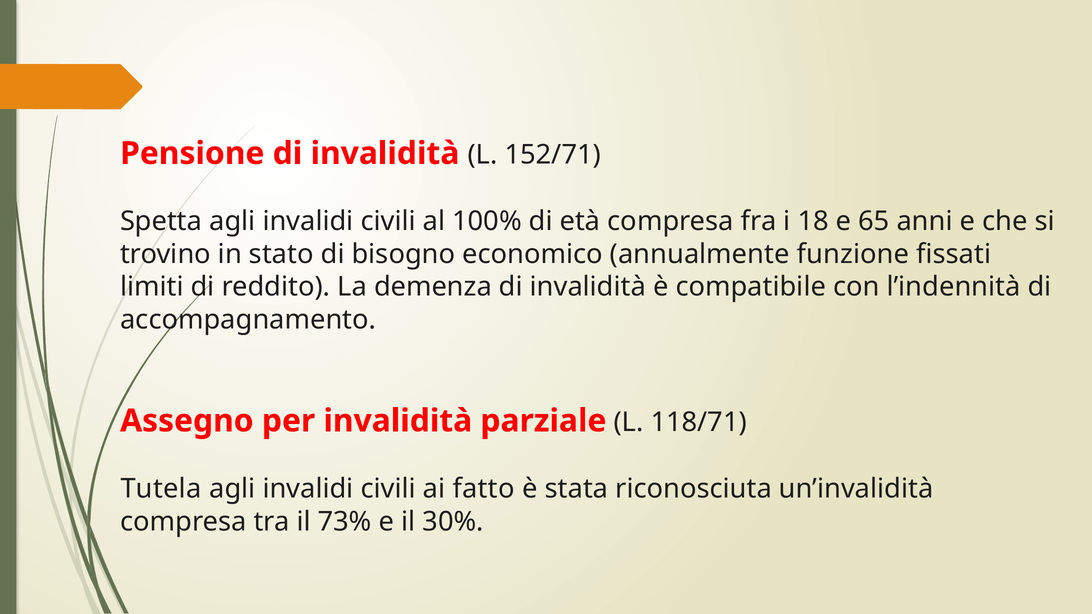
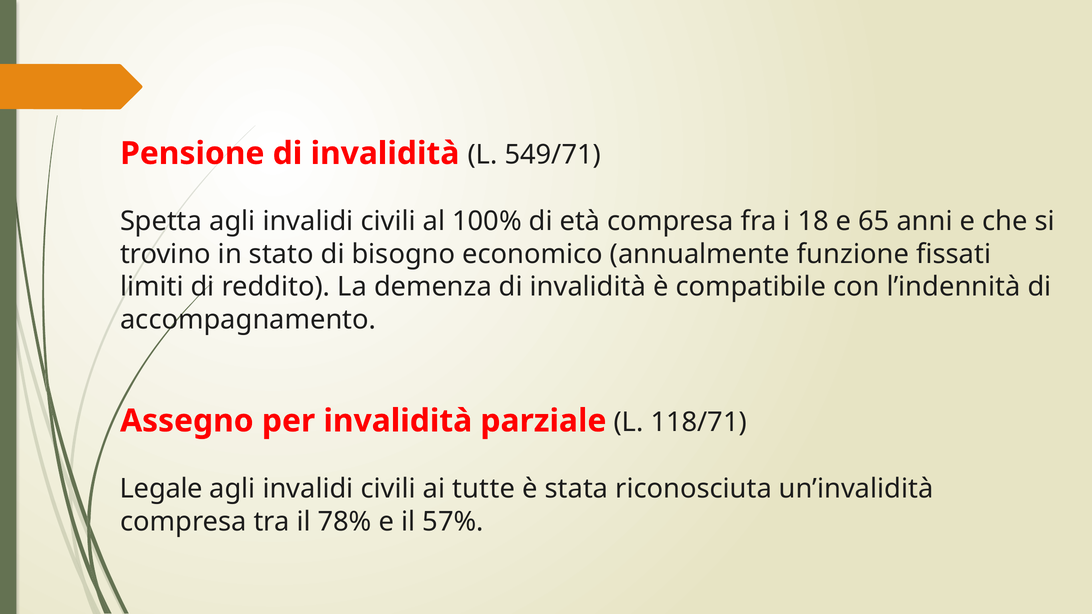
152/71: 152/71 -> 549/71
Tutela: Tutela -> Legale
fatto: fatto -> tutte
73%: 73% -> 78%
30%: 30% -> 57%
